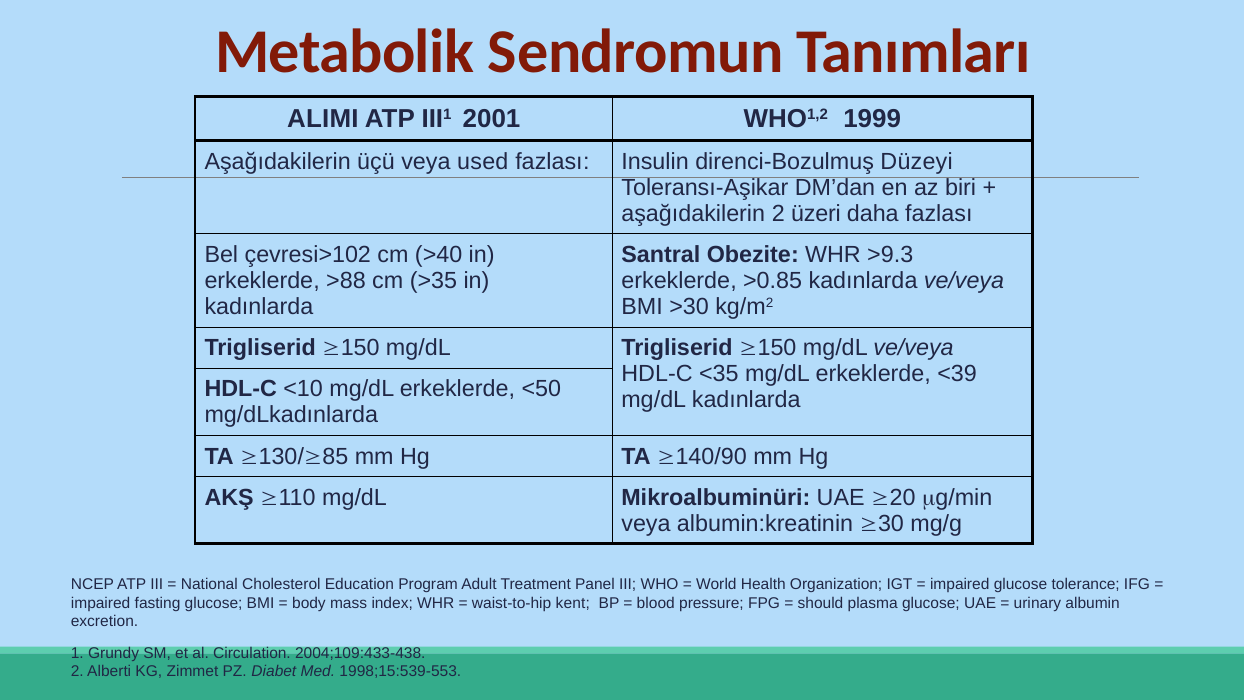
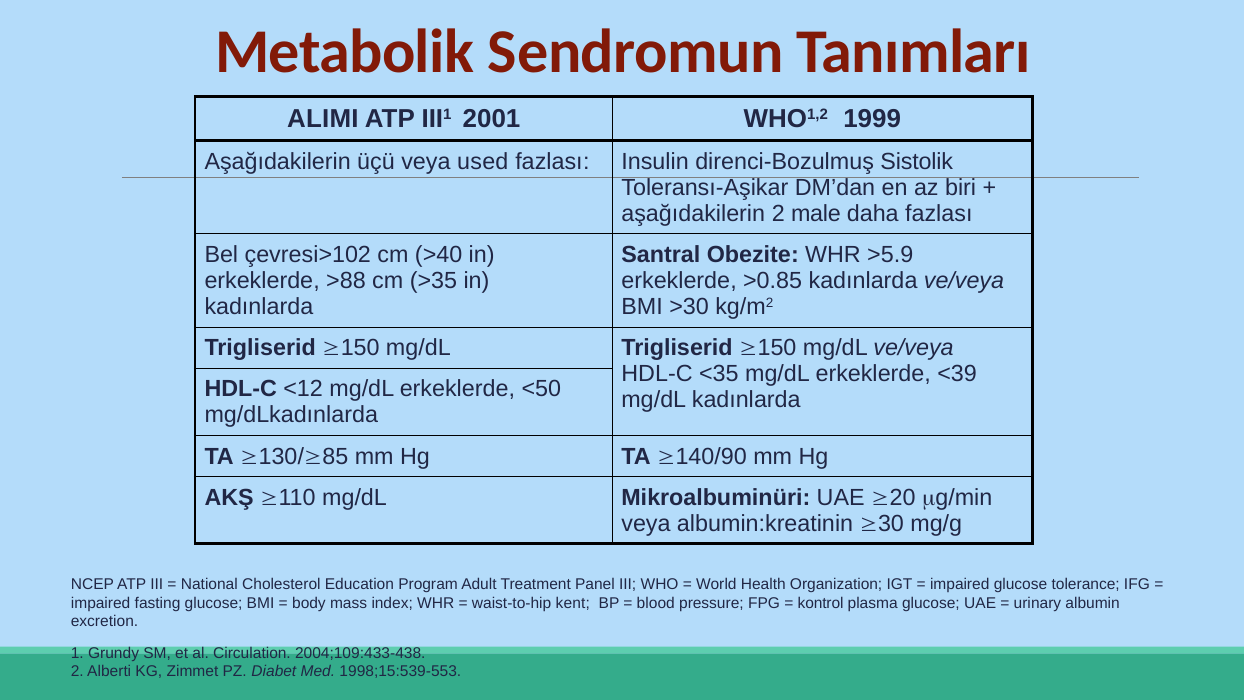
Düzeyi: Düzeyi -> Sistolik
üzeri: üzeri -> male
>9.3: >9.3 -> >5.9
<10: <10 -> <12
should: should -> kontrol
